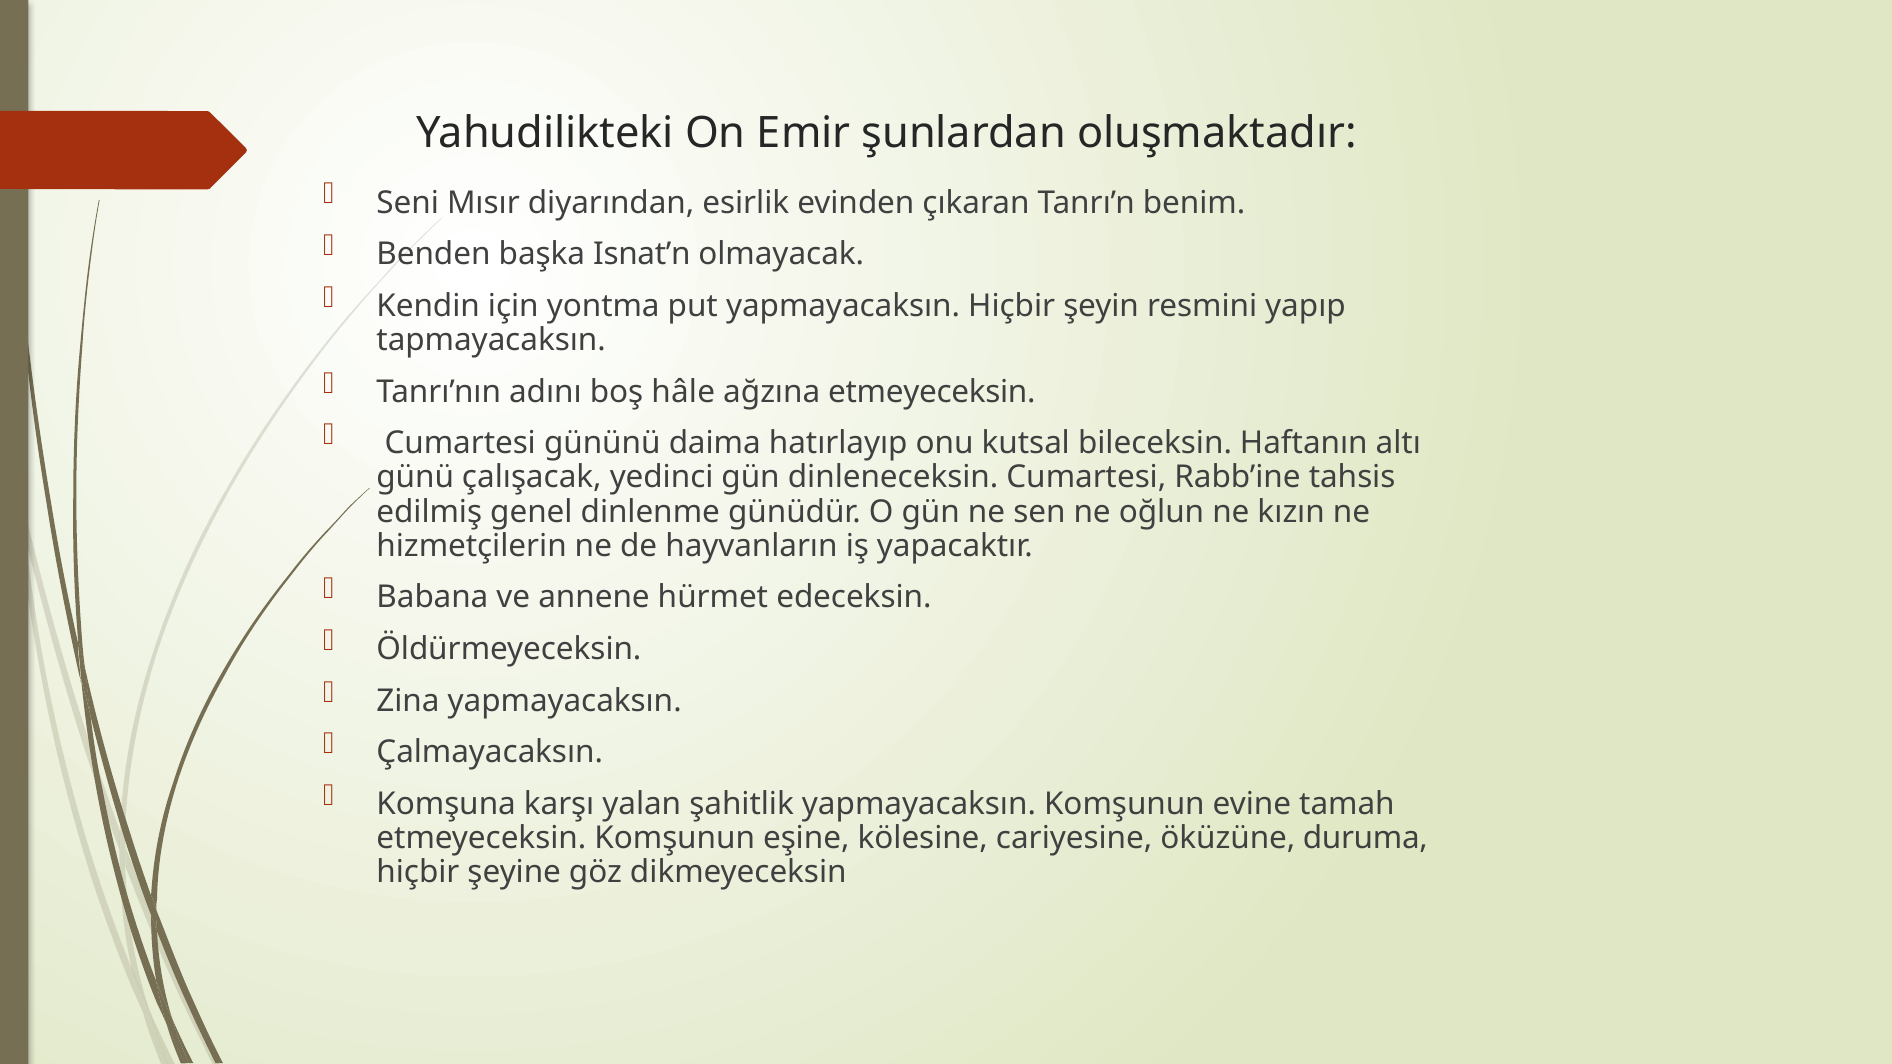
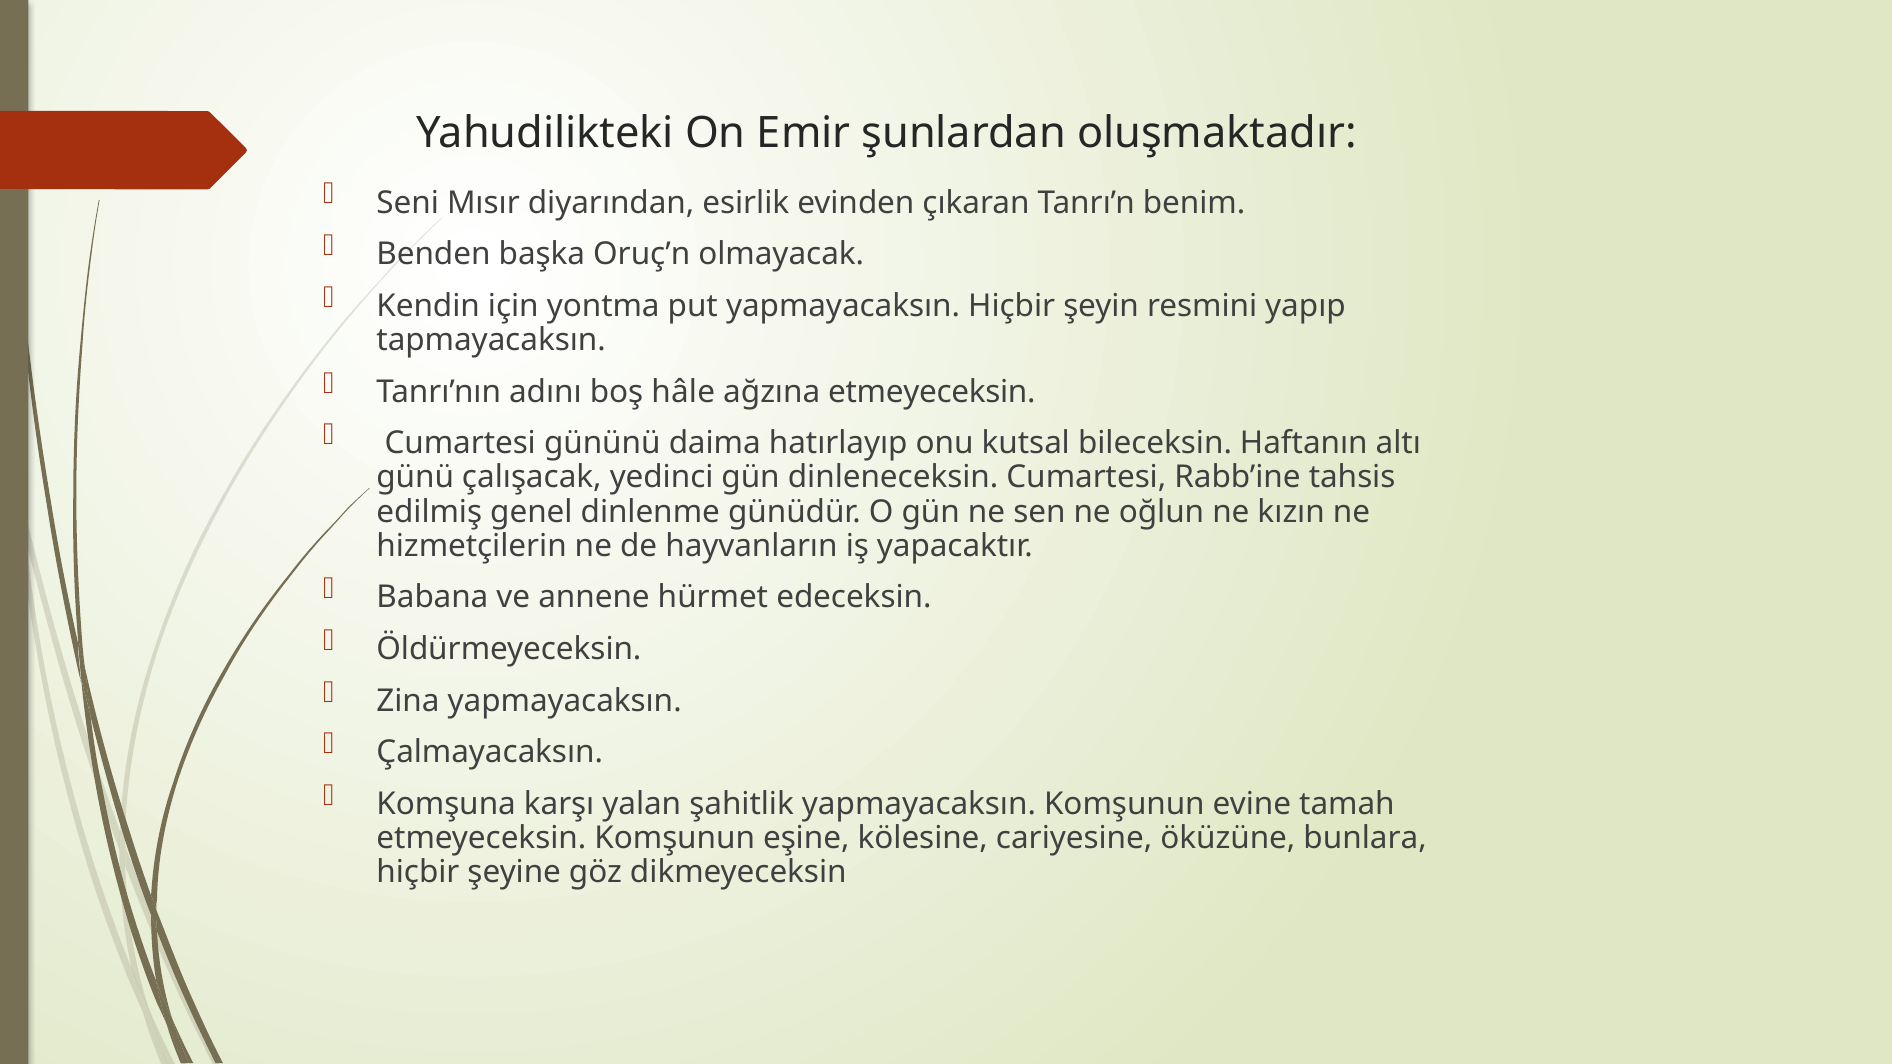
Isnat’n: Isnat’n -> Oruç’n
duruma: duruma -> bunlara
